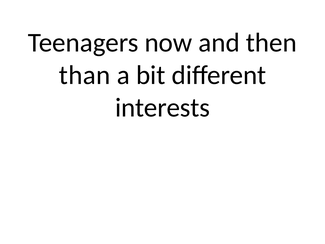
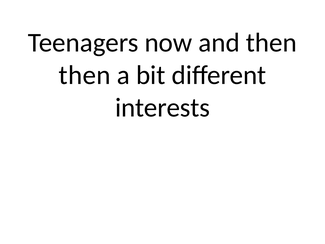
than at (85, 75): than -> then
